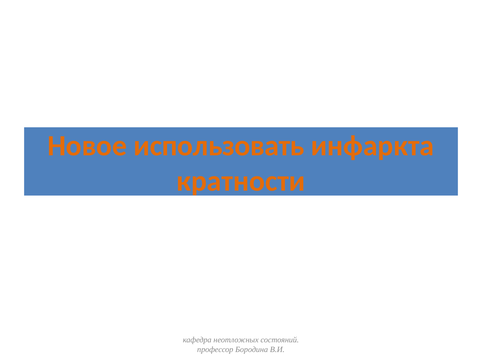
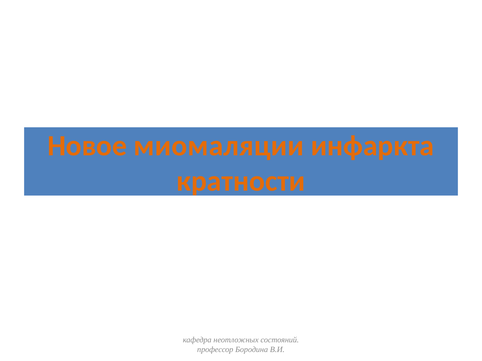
использовать: использовать -> миомаляции
